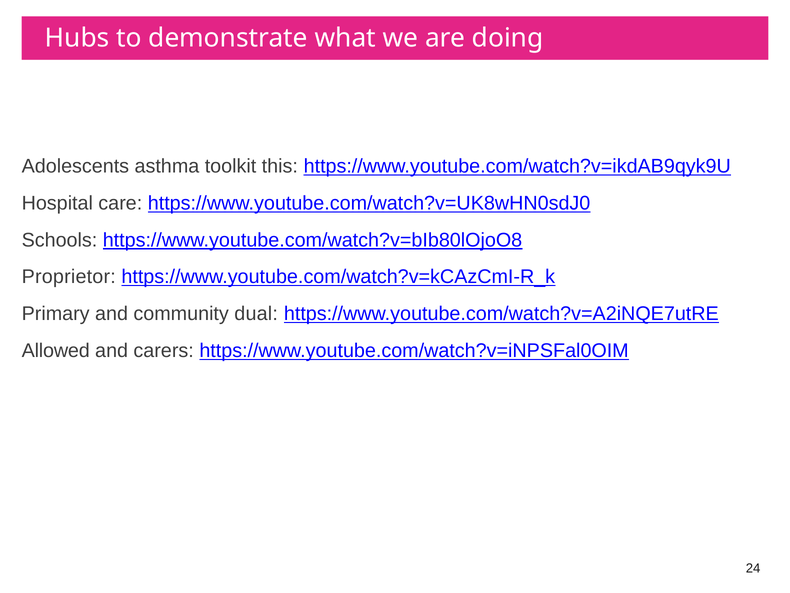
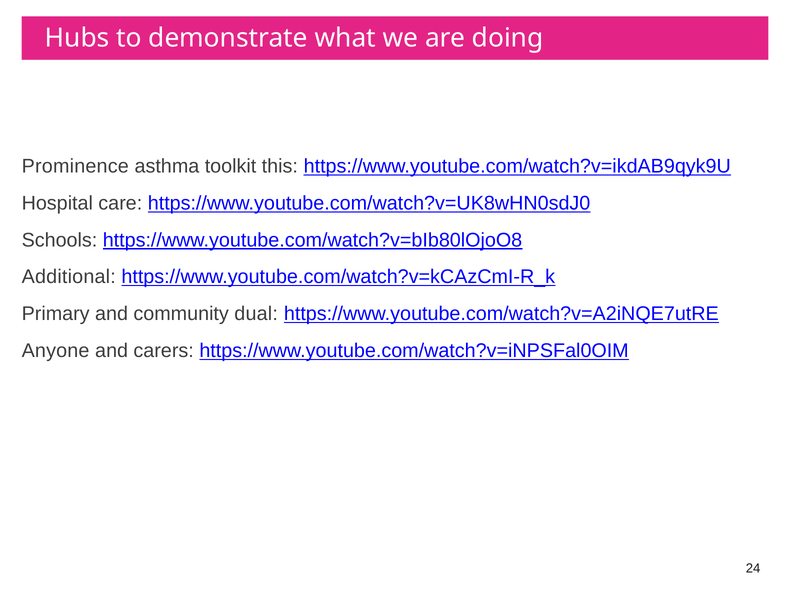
Adolescents: Adolescents -> Prominence
Proprietor: Proprietor -> Additional
Allowed: Allowed -> Anyone
